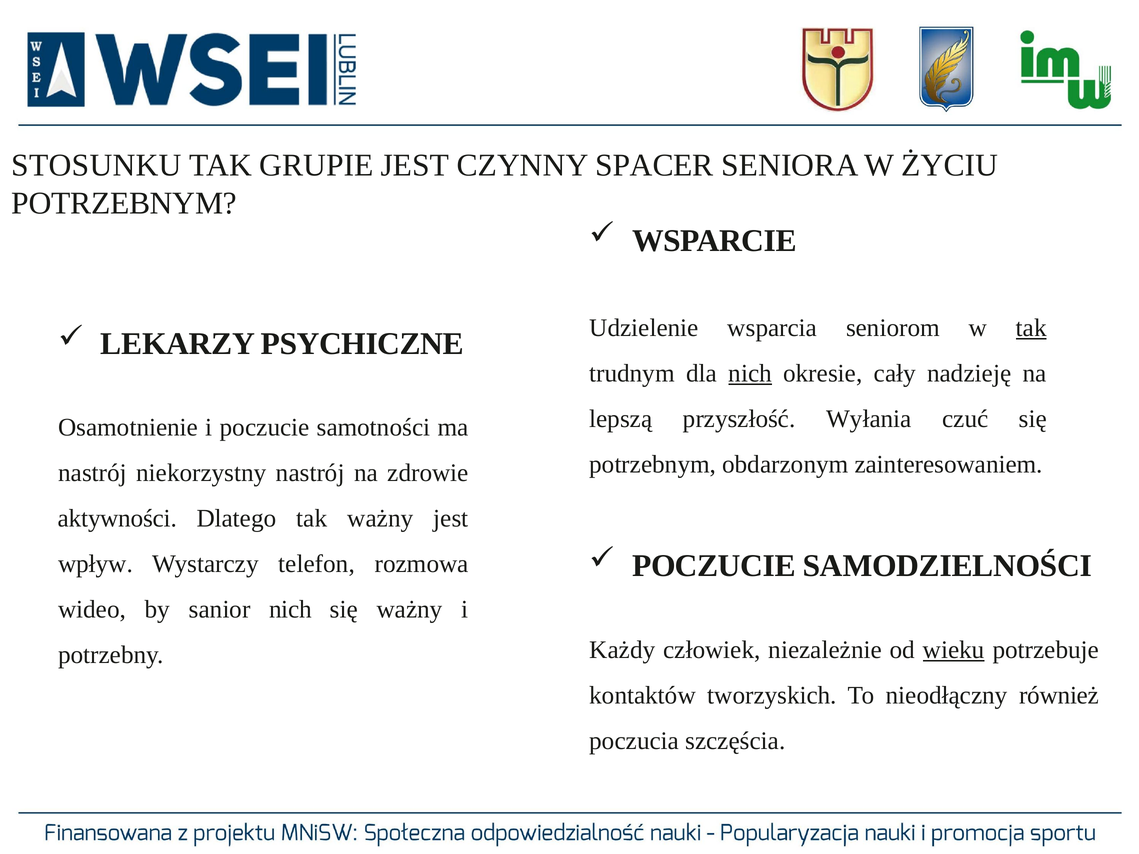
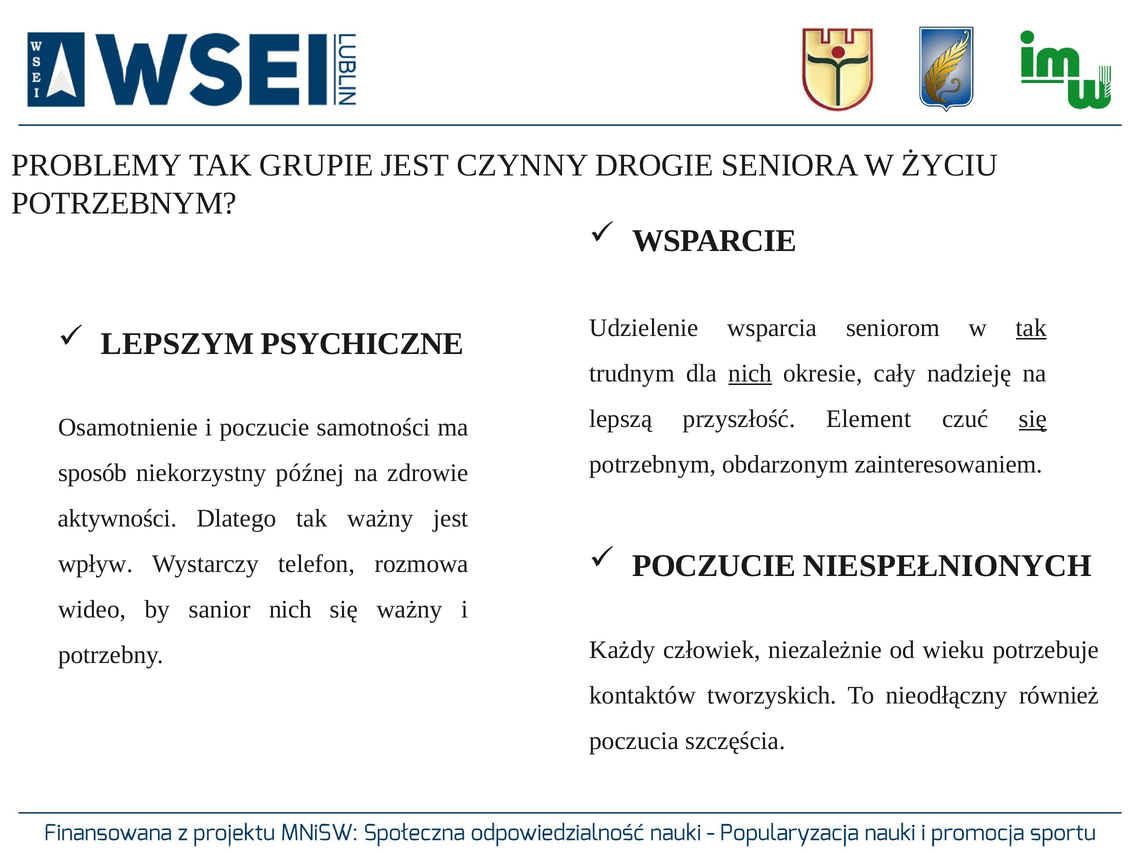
STOSUNKU: STOSUNKU -> PROBLEMY
SPACER: SPACER -> DROGIE
LEKARZY: LEKARZY -> LEPSZYM
Wyłania: Wyłania -> Element
się at (1033, 419) underline: none -> present
nastrój at (93, 473): nastrój -> sposób
niekorzystny nastrój: nastrój -> późnej
SAMODZIELNOŚCI: SAMODZIELNOŚCI -> NIESPEŁNIONYCH
wieku underline: present -> none
